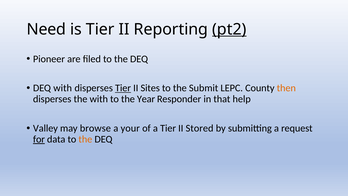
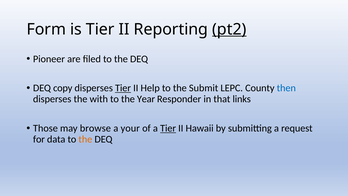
Need: Need -> Form
DEQ with: with -> copy
Sites: Sites -> Help
then colour: orange -> blue
help: help -> links
Valley: Valley -> Those
Tier at (168, 128) underline: none -> present
Stored: Stored -> Hawaii
for underline: present -> none
